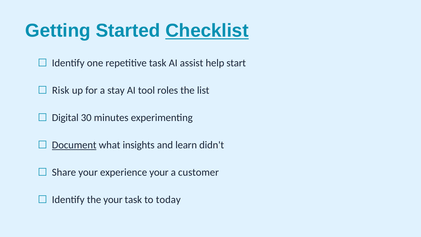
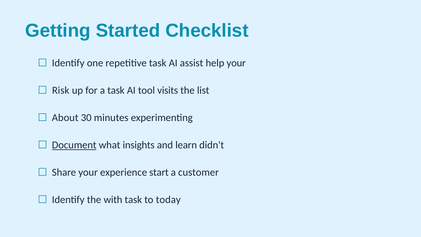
Checklist underline: present -> none
help start: start -> your
a stay: stay -> task
roles: roles -> visits
Digital: Digital -> About
experience your: your -> start
the your: your -> with
